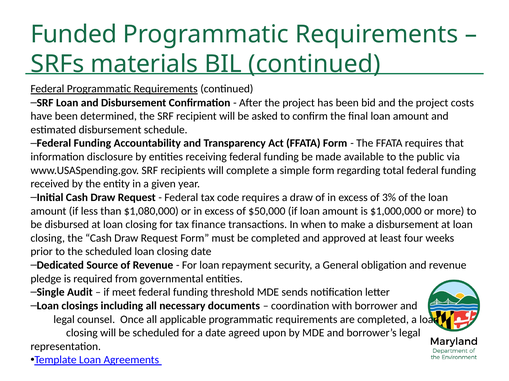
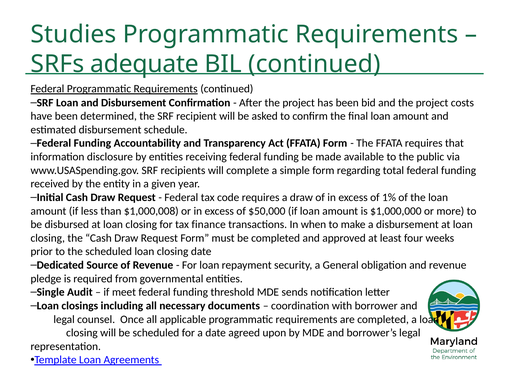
Funded: Funded -> Studies
materials: materials -> adequate
3%: 3% -> 1%
$1,080,000: $1,080,000 -> $1,000,008
